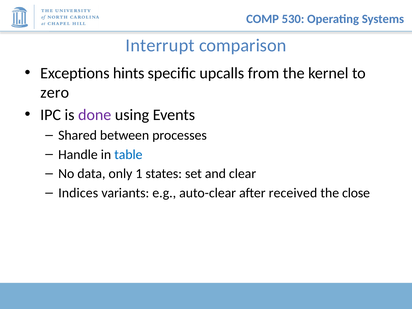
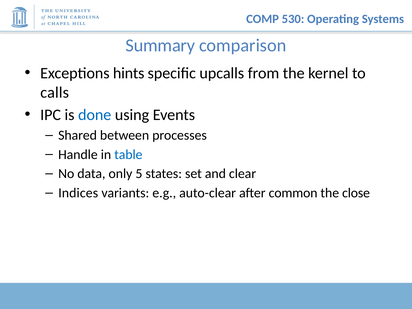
Interrupt: Interrupt -> Summary
zero: zero -> calls
done colour: purple -> blue
1: 1 -> 5
received: received -> common
